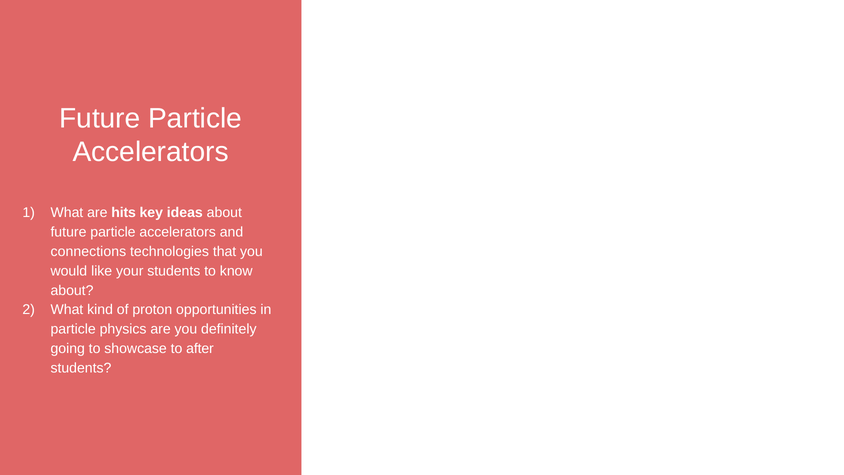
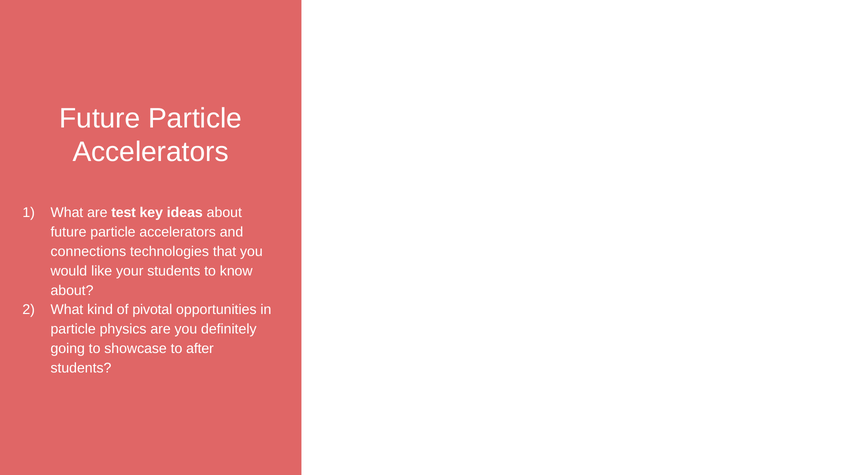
hits: hits -> test
proton: proton -> pivotal
